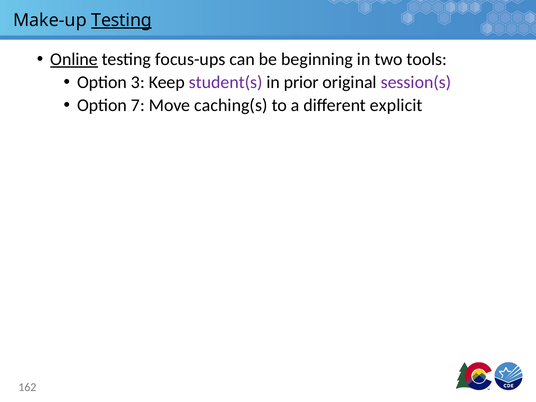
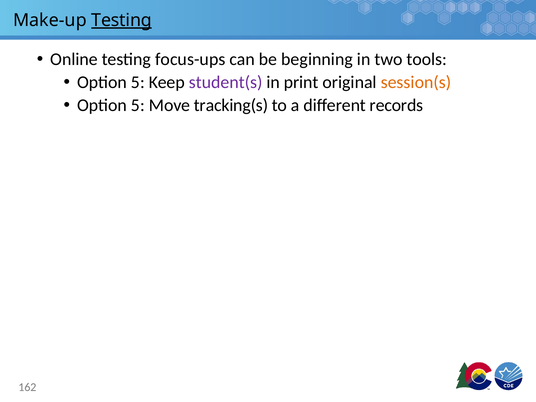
Online underline: present -> none
3 at (138, 82): 3 -> 5
prior: prior -> print
session(s colour: purple -> orange
7 at (138, 105): 7 -> 5
caching(s: caching(s -> tracking(s
explicit: explicit -> records
